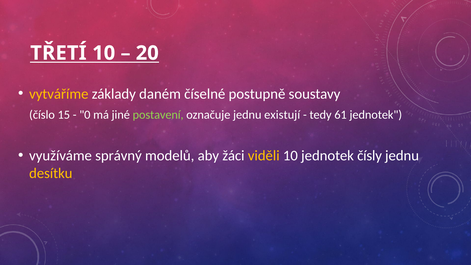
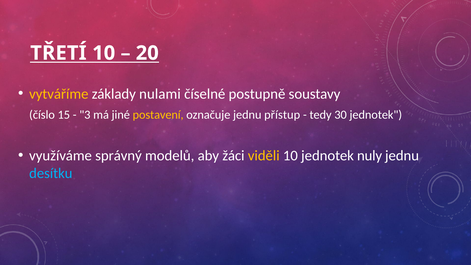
daném: daném -> nulami
0: 0 -> 3
postavení colour: light green -> yellow
existují: existují -> přístup
61: 61 -> 30
čísly: čísly -> nuly
desítku colour: yellow -> light blue
